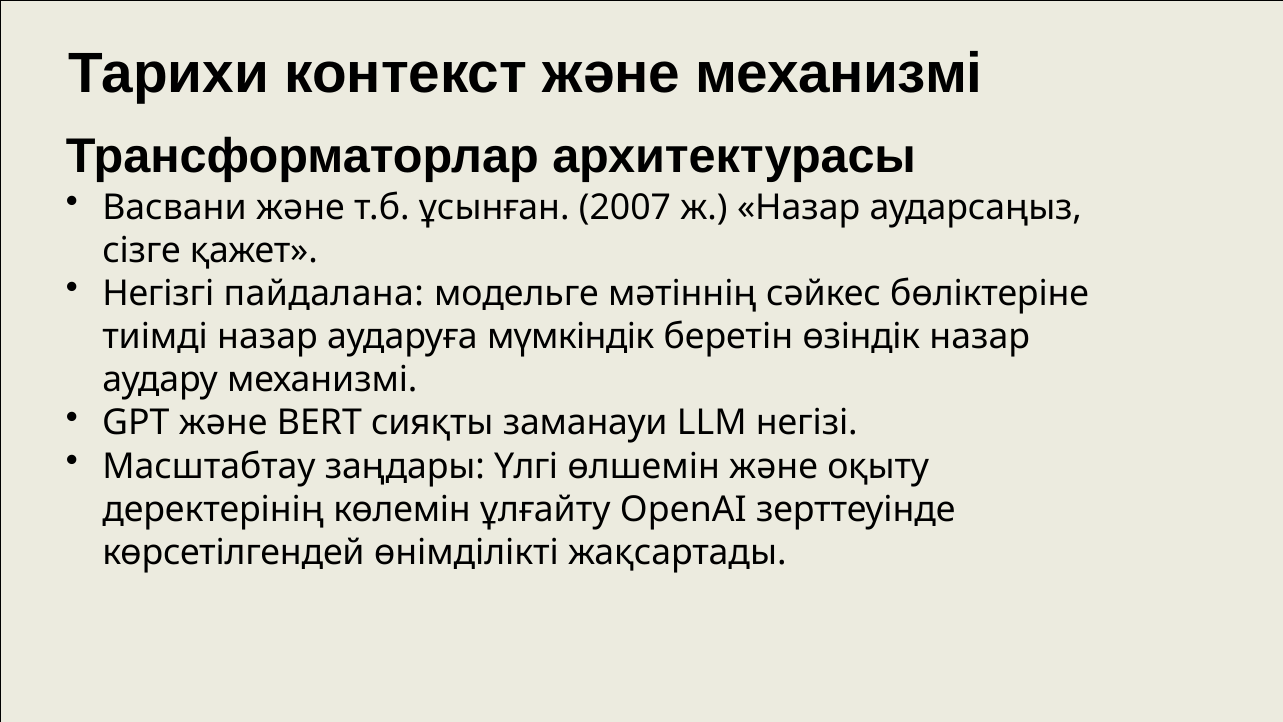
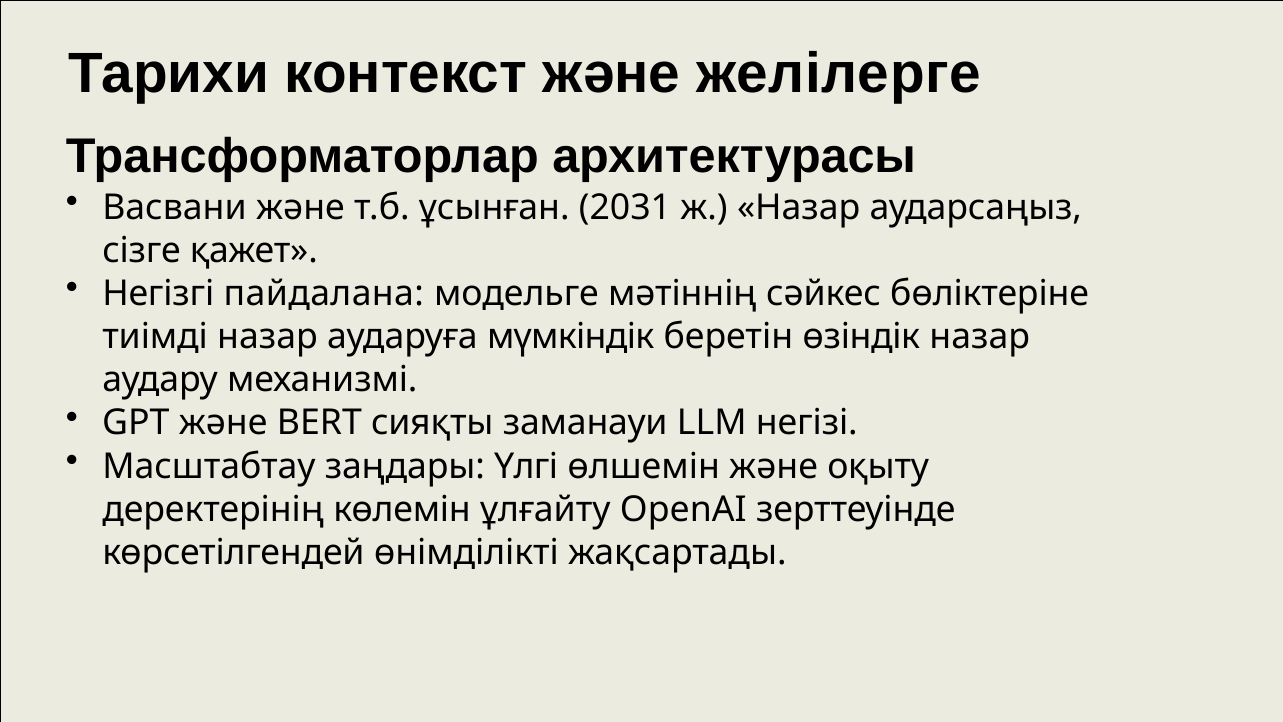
және механизмі: механизмі -> желілерге
2007: 2007 -> 2031
